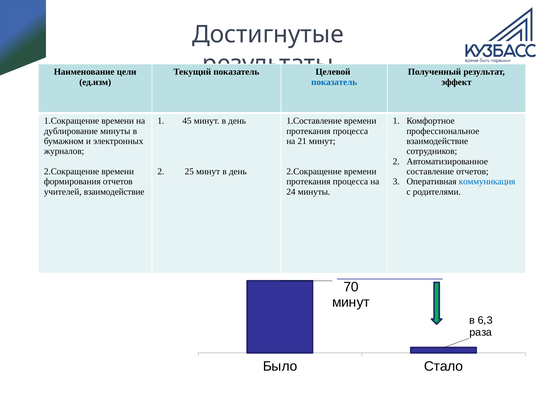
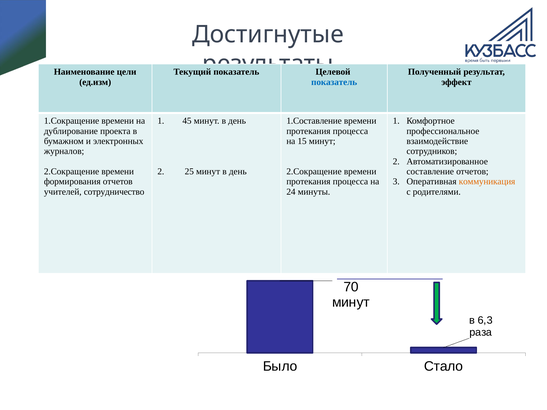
дублирование минуты: минуты -> проекта
21: 21 -> 15
коммуникация colour: blue -> orange
учителей взаимодействие: взаимодействие -> сотрудничество
